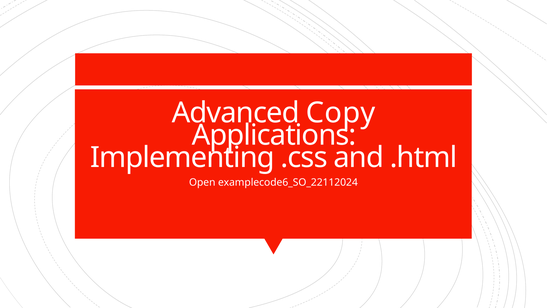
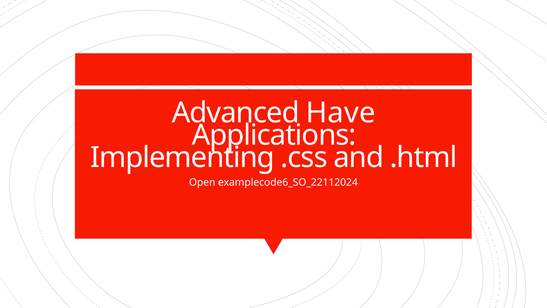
Copy: Copy -> Have
